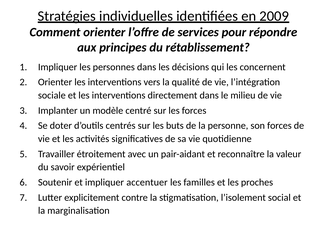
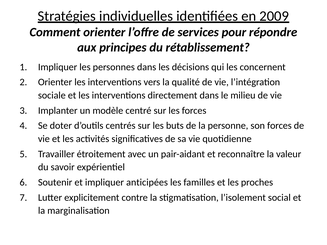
accentuer: accentuer -> anticipées
